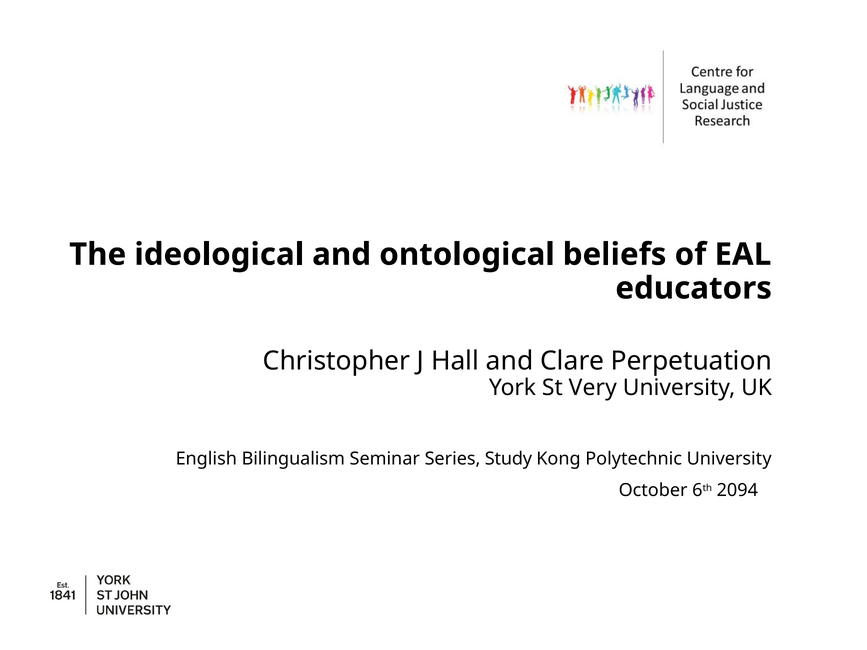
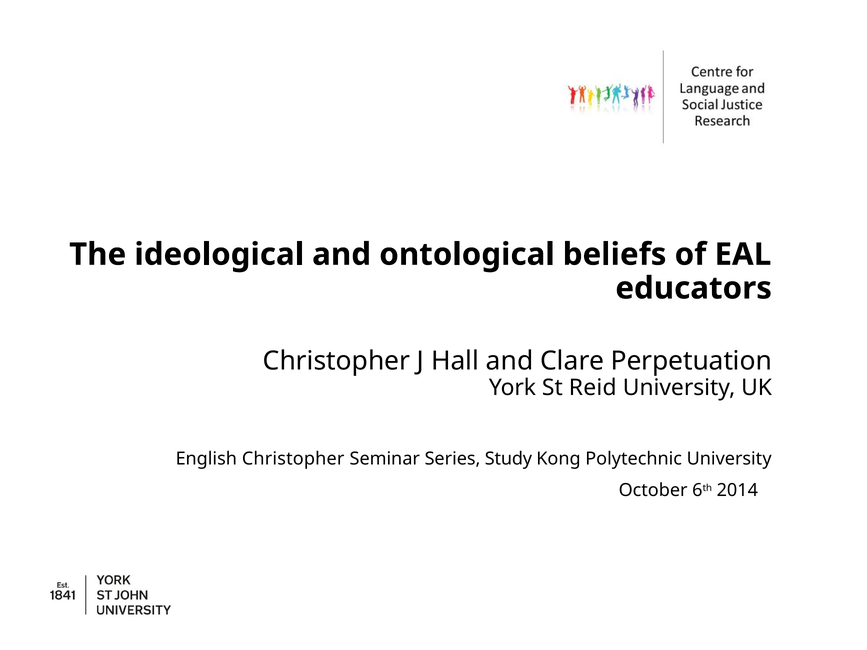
Very: Very -> Reid
English Bilingualism: Bilingualism -> Christopher
2094: 2094 -> 2014
